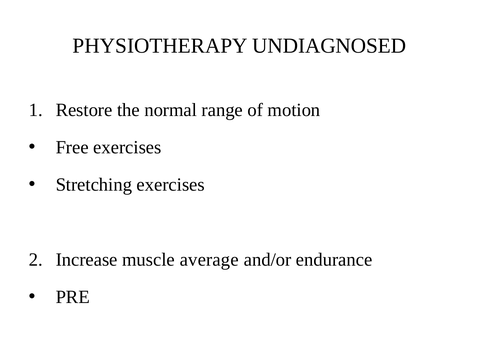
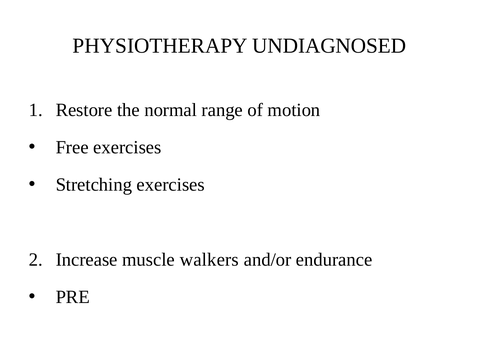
average: average -> walkers
